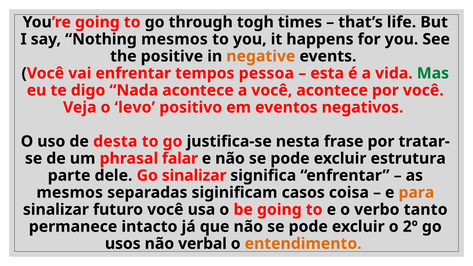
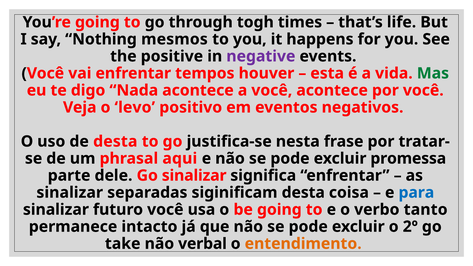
negative colour: orange -> purple
pessoa: pessoa -> houver
falar: falar -> aqui
estrutura: estrutura -> promessa
mesmos at (70, 193): mesmos -> sinalizar
siginificam casos: casos -> desta
para colour: orange -> blue
usos: usos -> take
